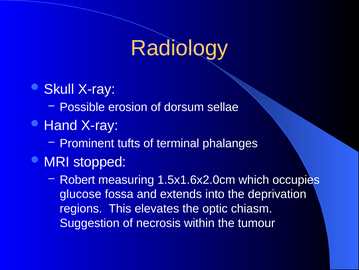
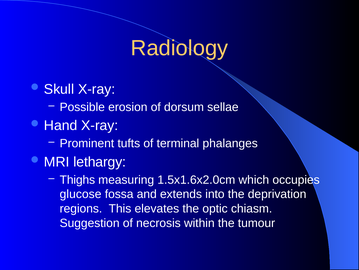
stopped: stopped -> lethargy
Robert: Robert -> Thighs
